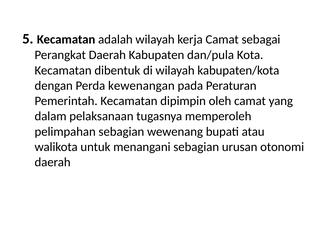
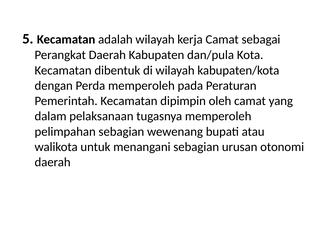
Perda kewenangan: kewenangan -> memperoleh
